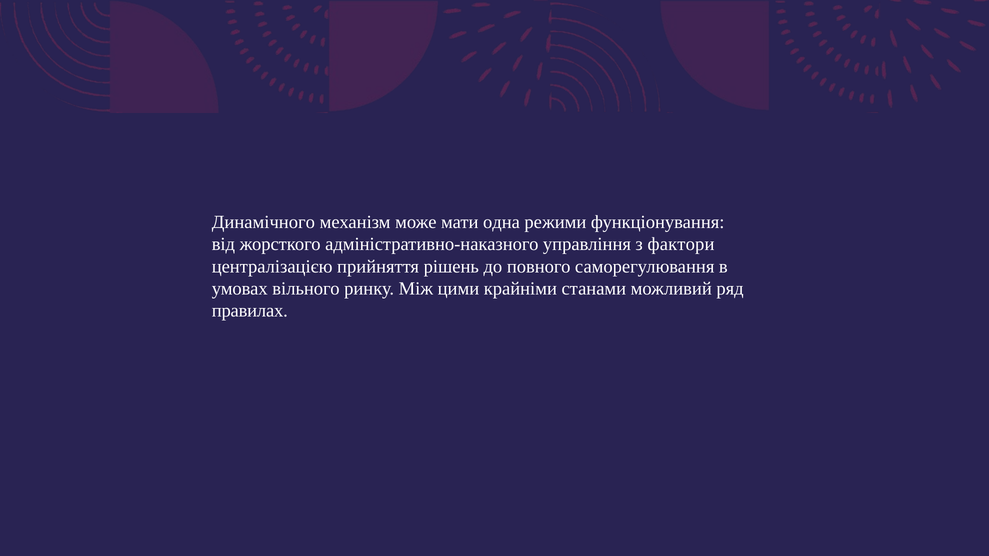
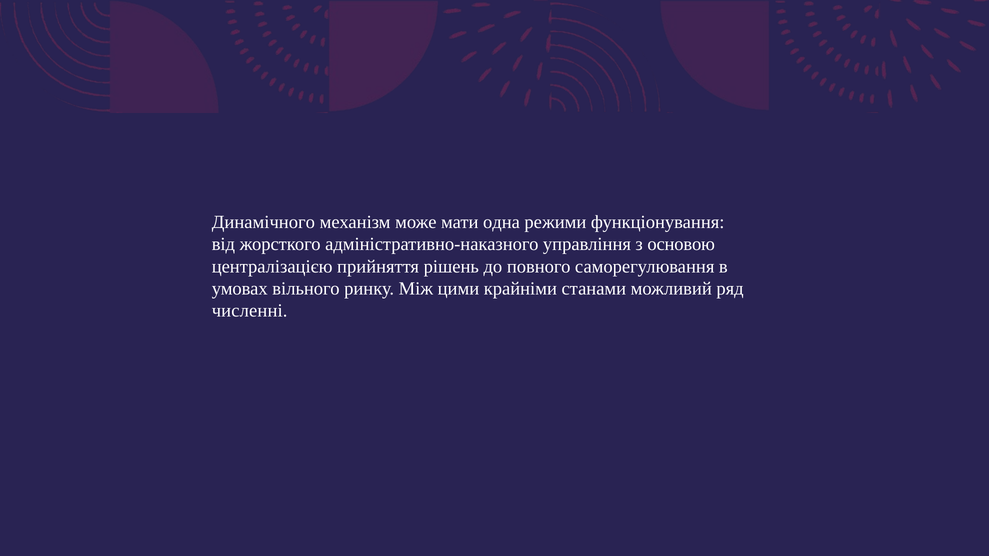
фактори: фактори -> основою
правилах: правилах -> численні
